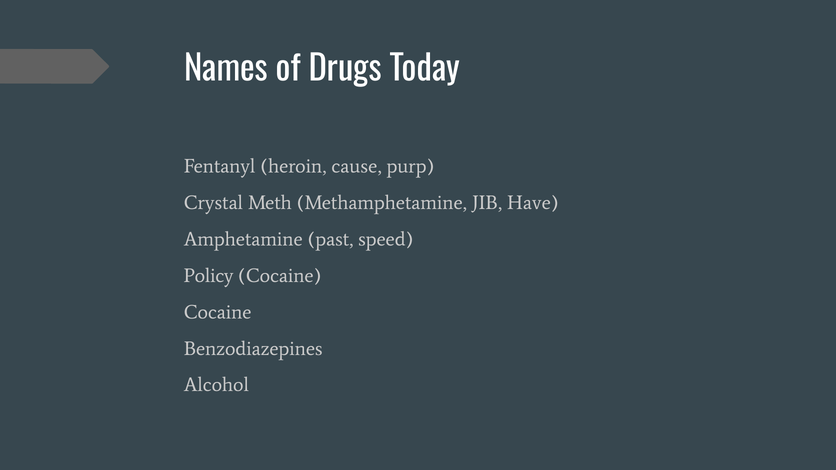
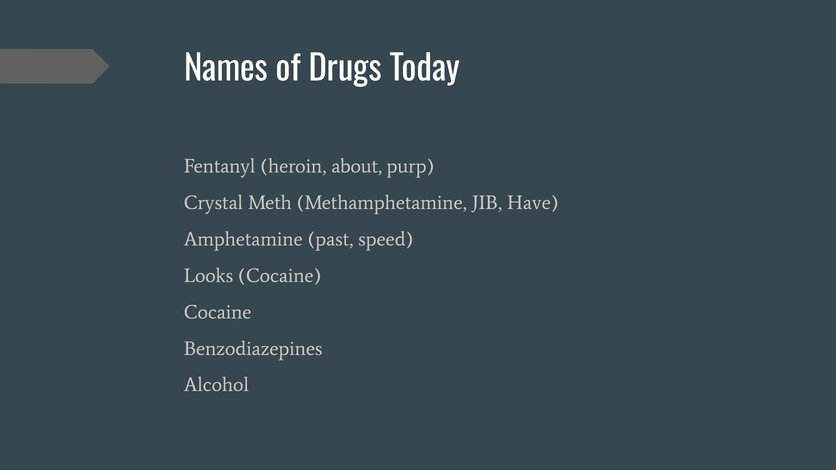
cause: cause -> about
Policy: Policy -> Looks
